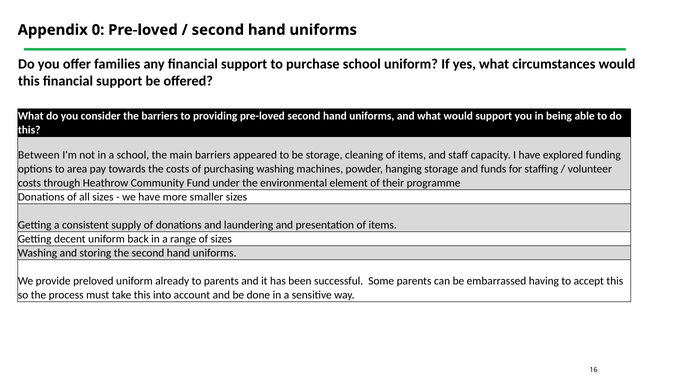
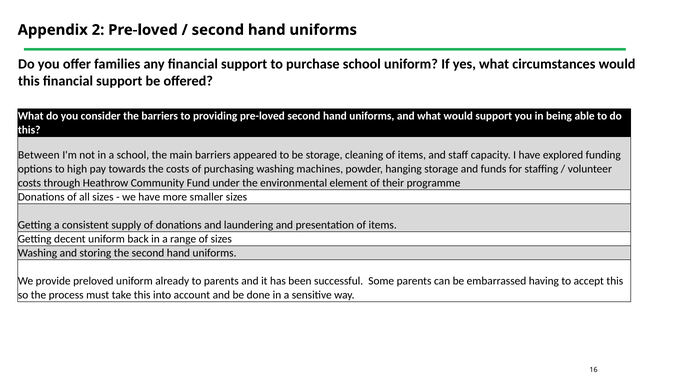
0: 0 -> 2
area: area -> high
